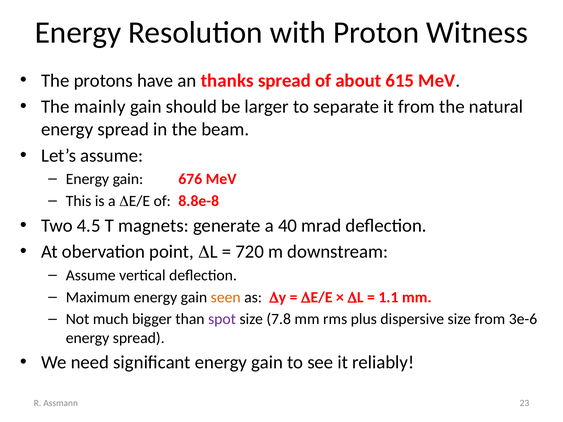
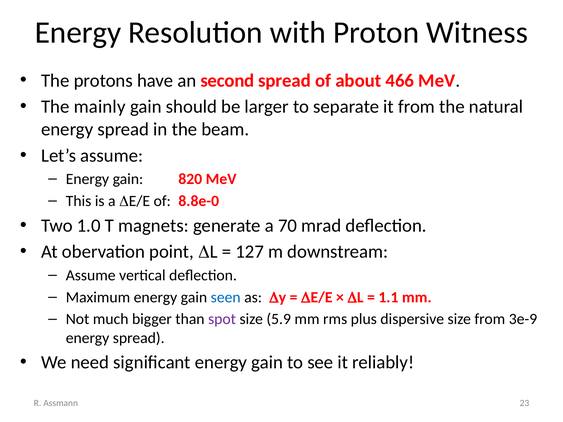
thanks: thanks -> second
615: 615 -> 466
676: 676 -> 820
8.8e-8: 8.8e-8 -> 8.8e-0
4.5: 4.5 -> 1.0
40: 40 -> 70
720: 720 -> 127
seen colour: orange -> blue
7.8: 7.8 -> 5.9
3e-6: 3e-6 -> 3e-9
